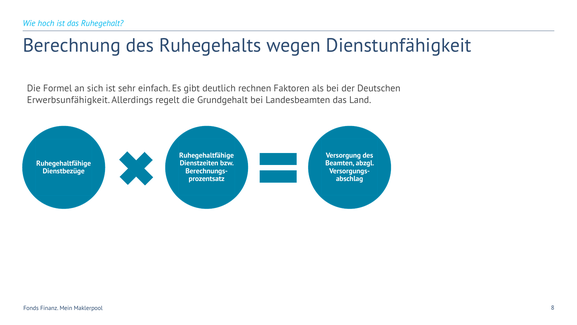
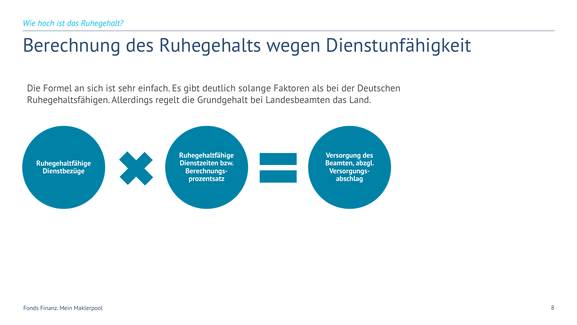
rechnen: rechnen -> solange
Erwerbsunfähigkeit: Erwerbsunfähigkeit -> Ruhegehaltsfähigen
